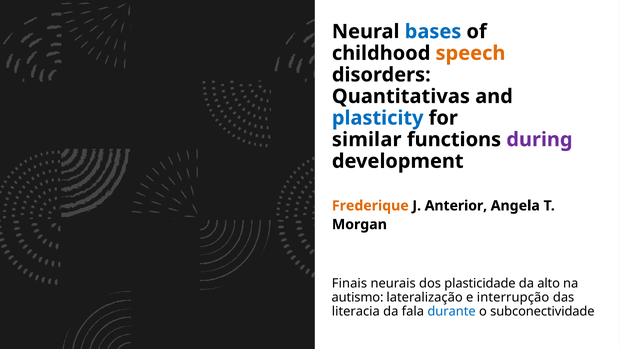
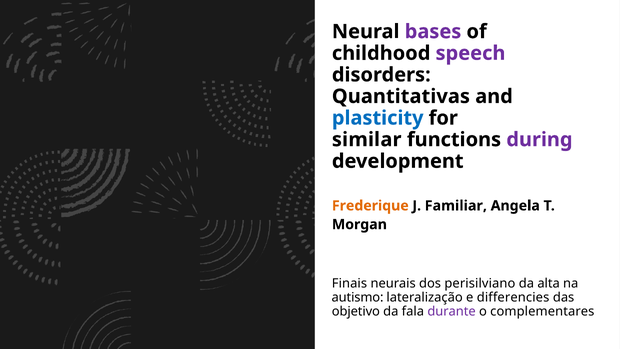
bases colour: blue -> purple
speech colour: orange -> purple
Anterior: Anterior -> Familiar
plasticidade: plasticidade -> perisilviano
alto: alto -> alta
interrupção: interrupção -> differencies
literacia: literacia -> objetivo
durante colour: blue -> purple
subconectividade: subconectividade -> complementares
